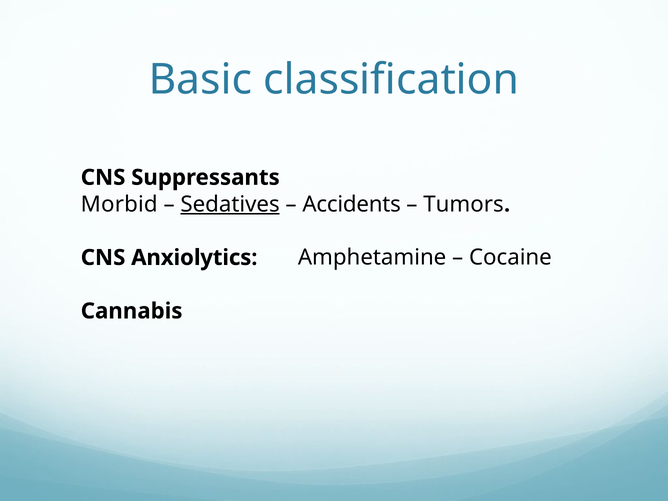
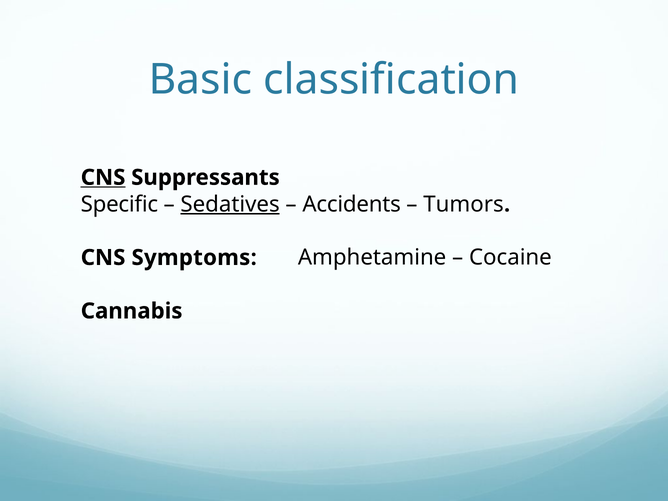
CNS at (103, 177) underline: none -> present
Morbid: Morbid -> Specific
Anxiolytics: Anxiolytics -> Symptoms
